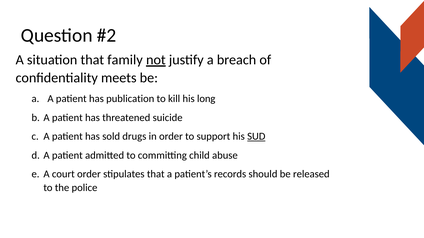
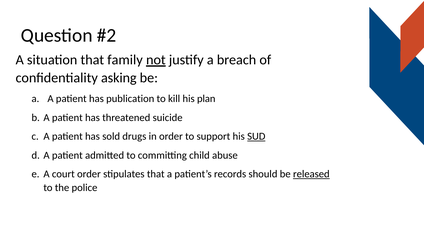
meets: meets -> asking
long: long -> plan
released underline: none -> present
